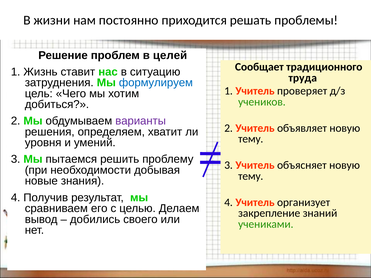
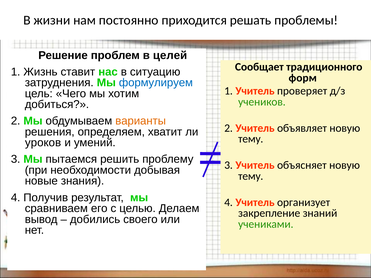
труда: труда -> форм
варианты colour: purple -> orange
уровня: уровня -> уроков
